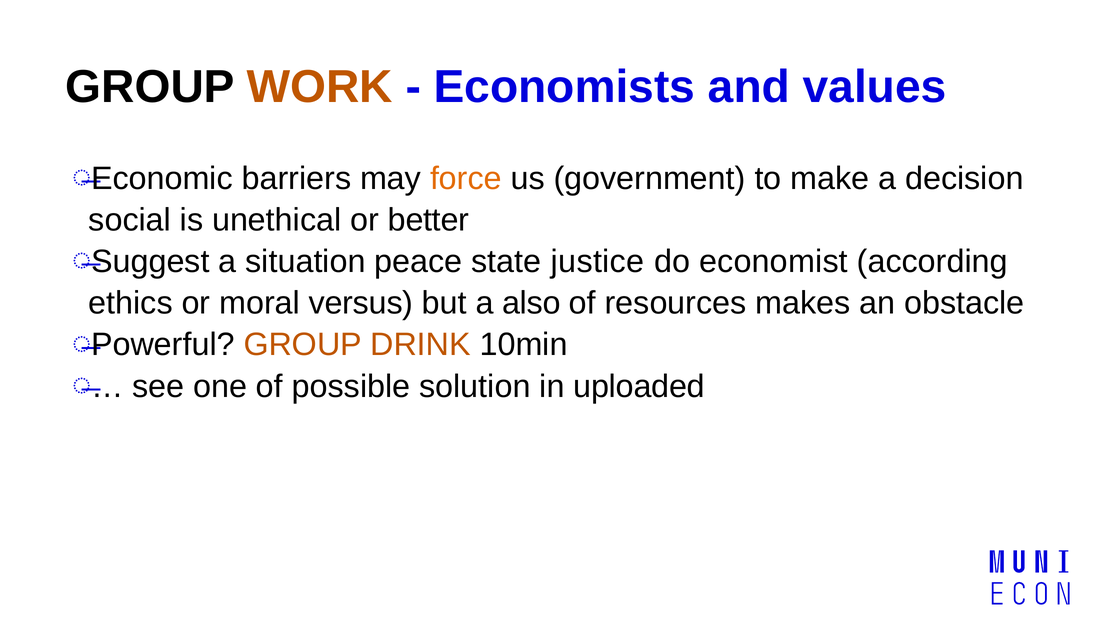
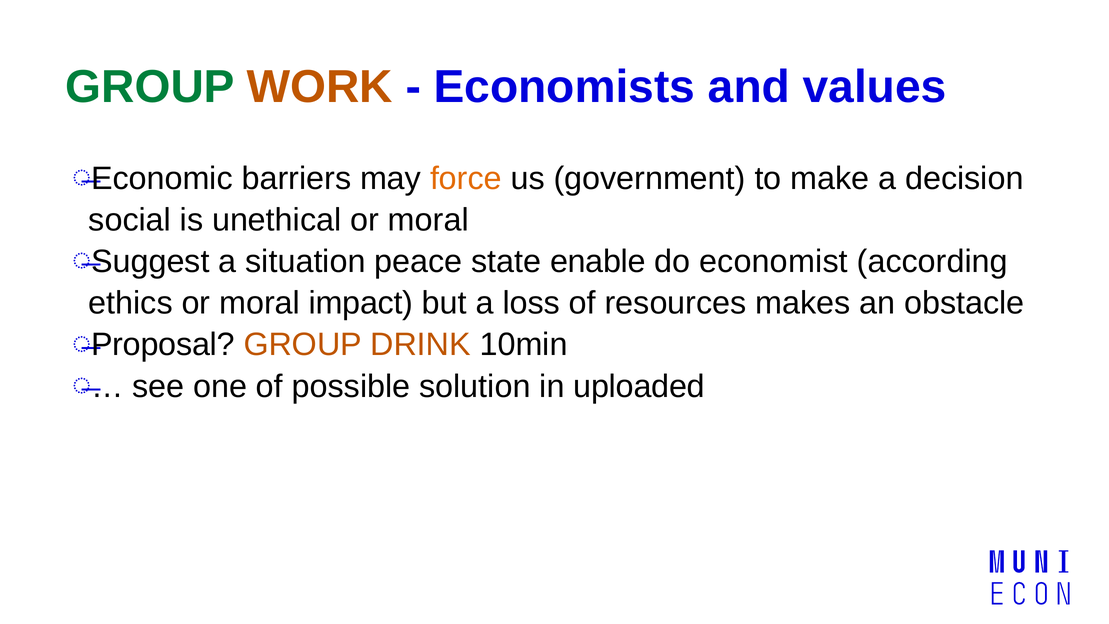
GROUP at (150, 87) colour: black -> green
unethical or better: better -> moral
justice: justice -> enable
versus: versus -> impact
also: also -> loss
Powerful: Powerful -> Proposal
